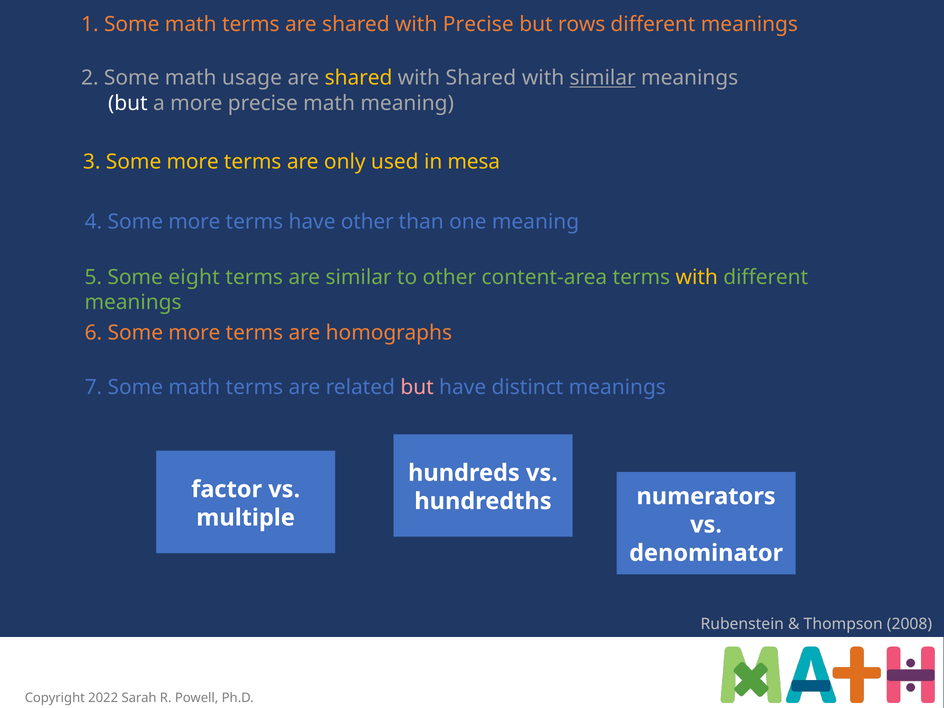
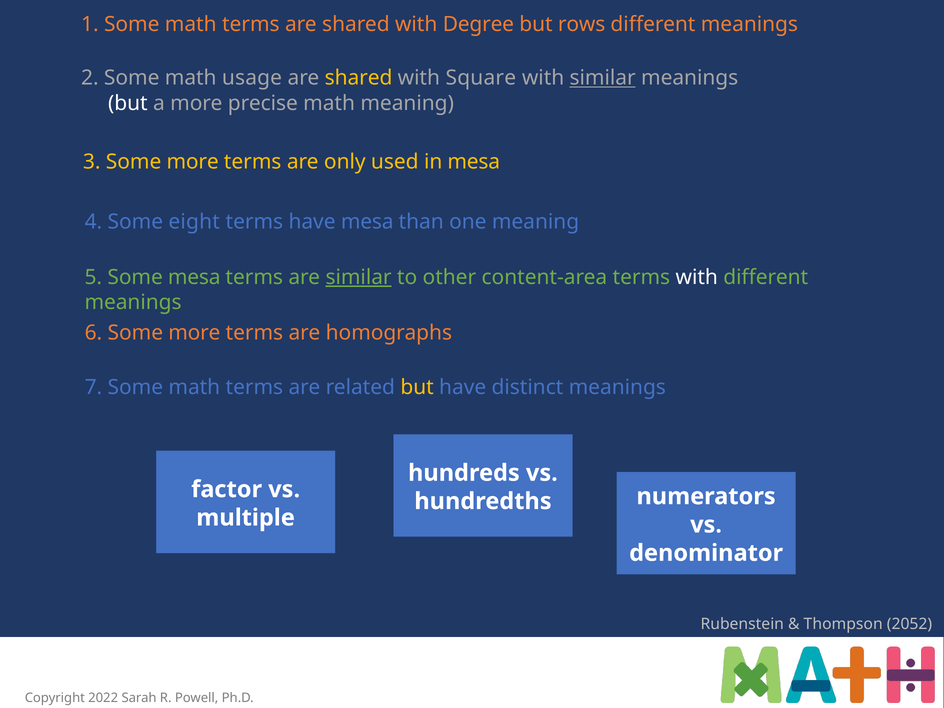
with Precise: Precise -> Degree
with Shared: Shared -> Square
4 Some more: more -> eight
have other: other -> mesa
Some eight: eight -> mesa
similar at (359, 277) underline: none -> present
with at (697, 277) colour: yellow -> white
but at (417, 387) colour: pink -> yellow
2008: 2008 -> 2052
